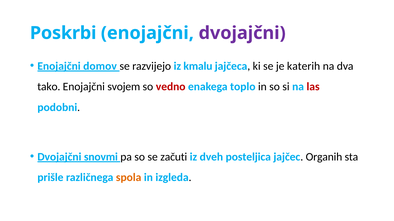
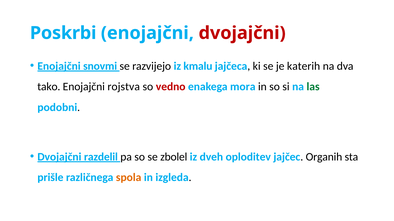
dvojajčni at (242, 33) colour: purple -> red
domov: domov -> snovmi
svojem: svojem -> rojstva
toplo: toplo -> mora
las colour: red -> green
snovmi: snovmi -> razdelil
začuti: začuti -> zbolel
posteljica: posteljica -> oploditev
